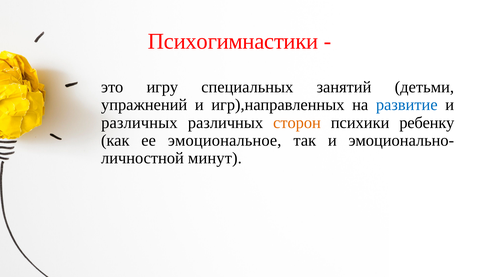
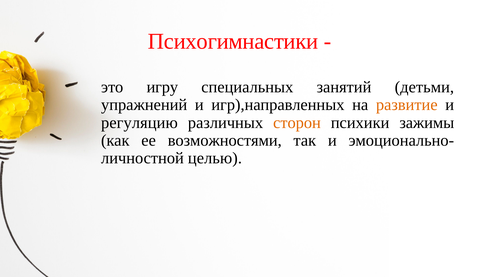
развитие colour: blue -> orange
различных at (139, 123): различных -> регуляцию
ребенку: ребенку -> зажимы
эмоциональное: эмоциональное -> возможностями
минут: минут -> целью
